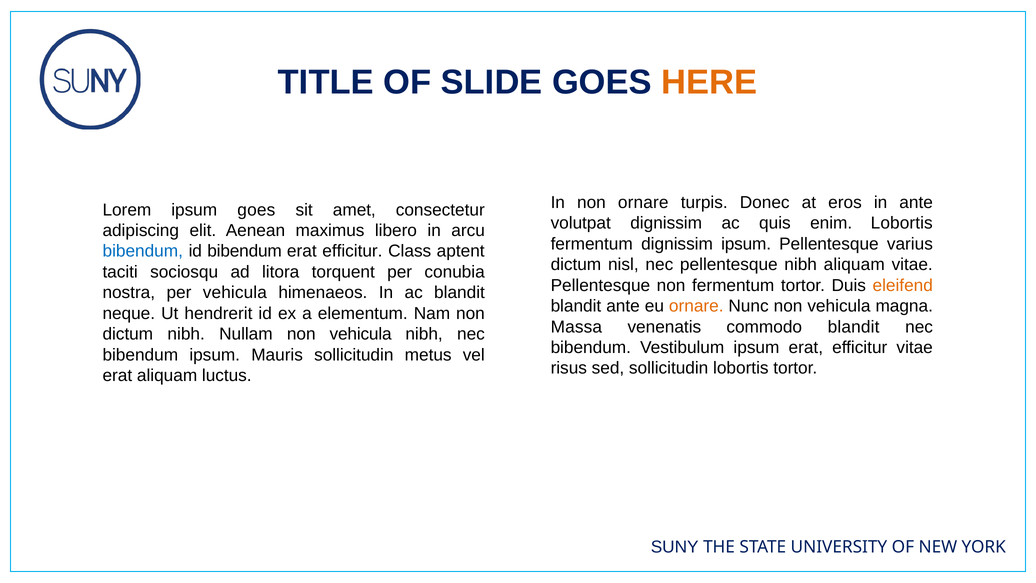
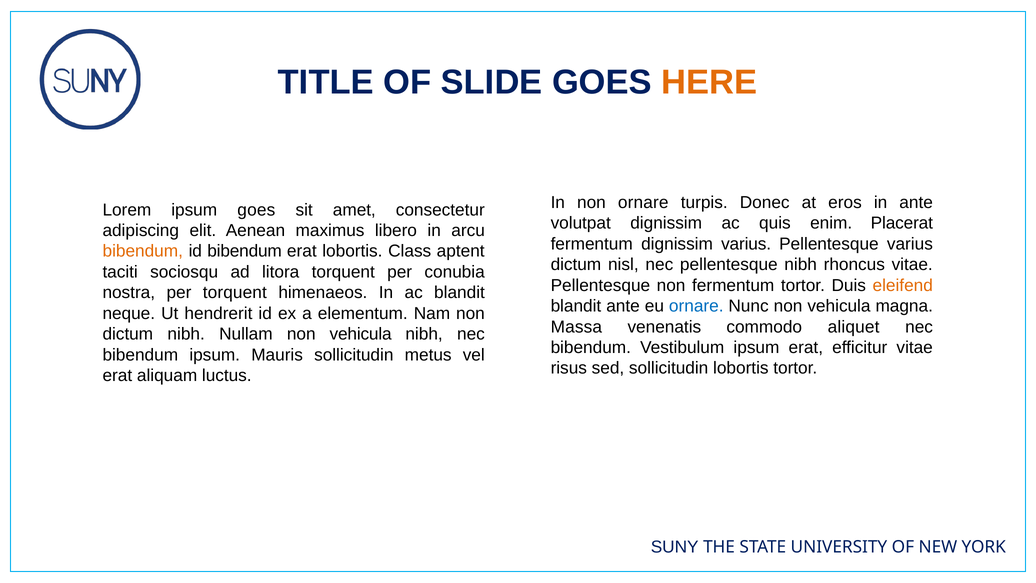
enim Lobortis: Lobortis -> Placerat
dignissim ipsum: ipsum -> varius
bibendum at (143, 251) colour: blue -> orange
efficitur at (352, 251): efficitur -> lobortis
nibh aliquam: aliquam -> rhoncus
per vehicula: vehicula -> torquent
ornare at (696, 306) colour: orange -> blue
commodo blandit: blandit -> aliquet
